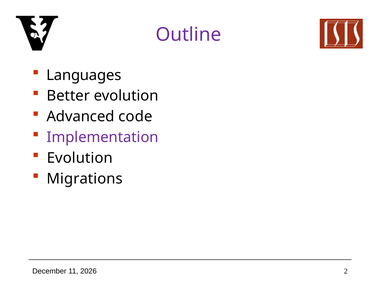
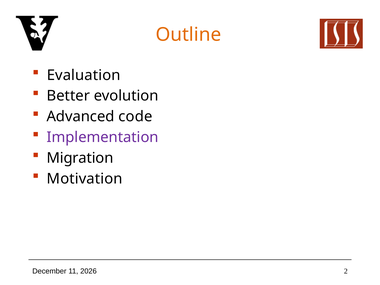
Outline colour: purple -> orange
Languages: Languages -> Evaluation
Evolution at (80, 158): Evolution -> Migration
Migrations: Migrations -> Motivation
